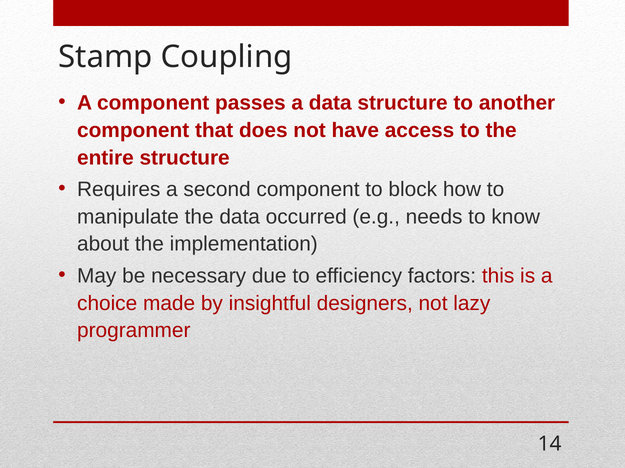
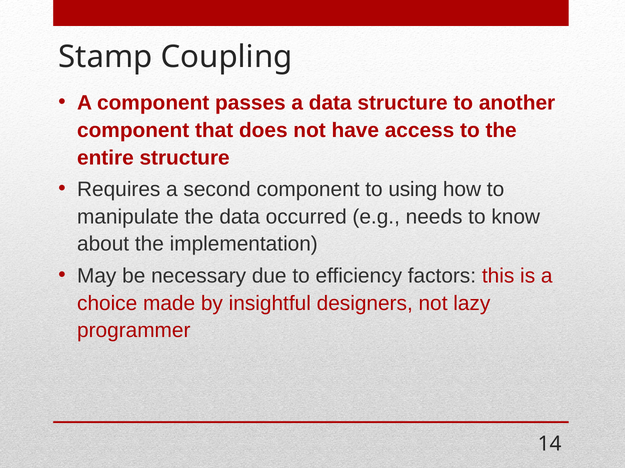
block: block -> using
